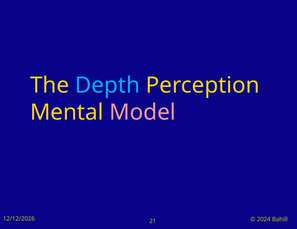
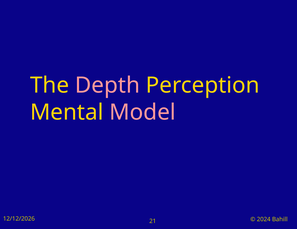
Depth colour: light blue -> pink
